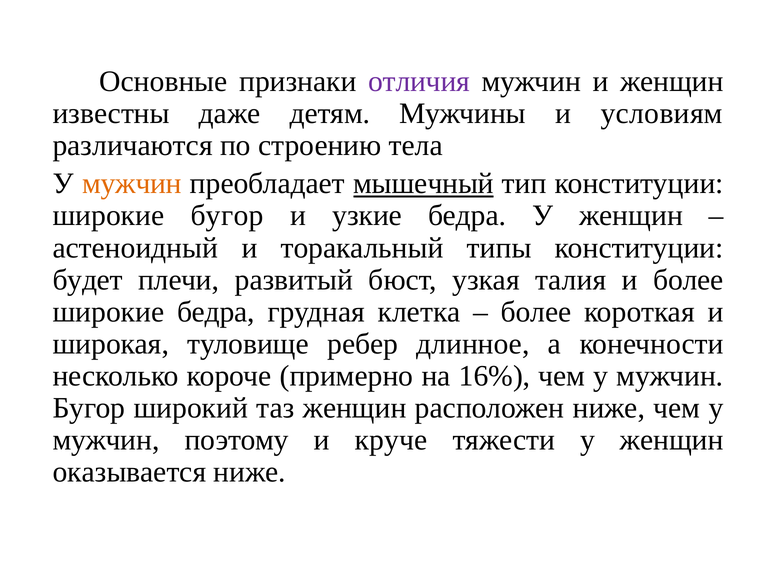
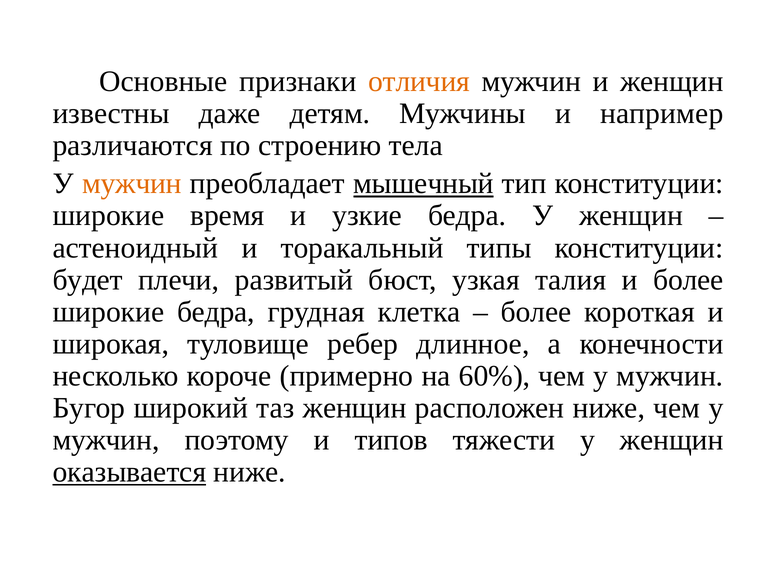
отличия colour: purple -> orange
условиям: условиям -> например
широкие бугор: бугор -> время
16%: 16% -> 60%
круче: круче -> типов
оказывается underline: none -> present
